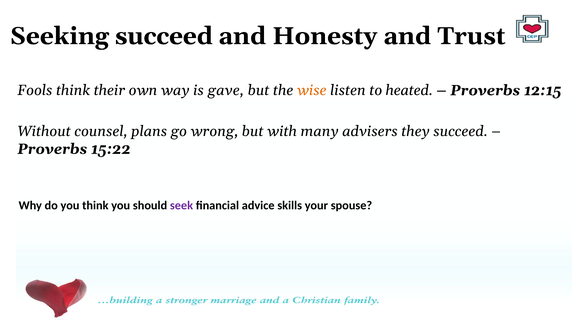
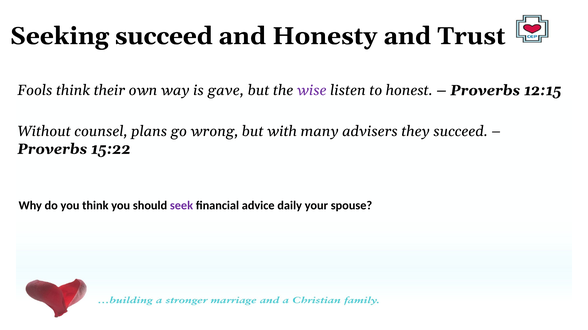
wise colour: orange -> purple
heated: heated -> honest
skills: skills -> daily
